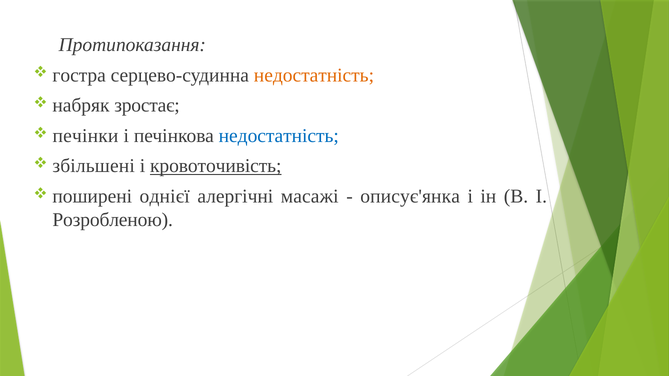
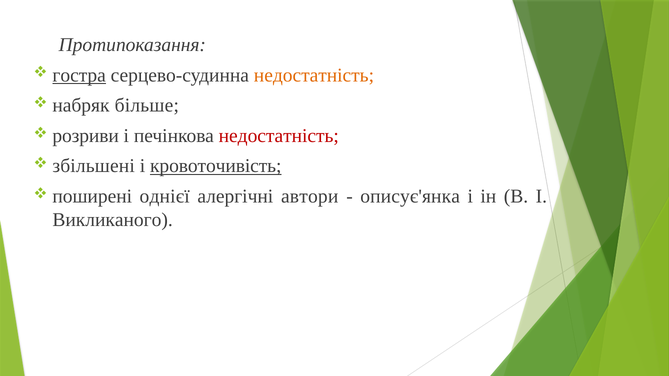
гостра underline: none -> present
зростає: зростає -> більше
печінки: печінки -> розриви
недостатність at (279, 136) colour: blue -> red
масажі: масажі -> автори
Розробленою: Розробленою -> Викликаного
